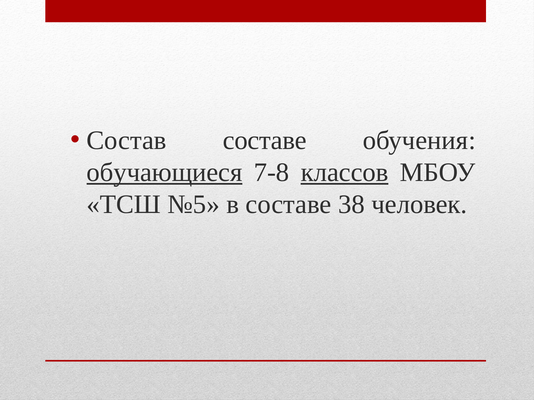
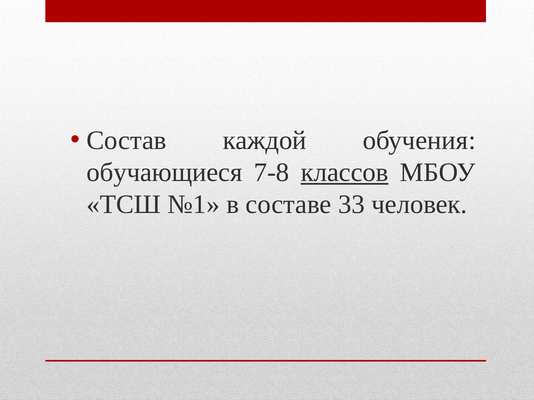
Состав составе: составе -> каждой
обучающиеся underline: present -> none
№5: №5 -> №1
38: 38 -> 33
